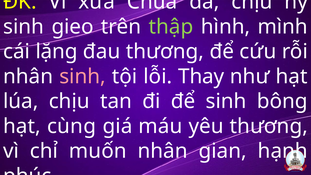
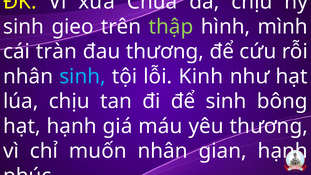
lặng: lặng -> tràn
sinh at (83, 76) colour: pink -> light blue
Thay: Thay -> Kinh
hạt cùng: cùng -> hạnh
